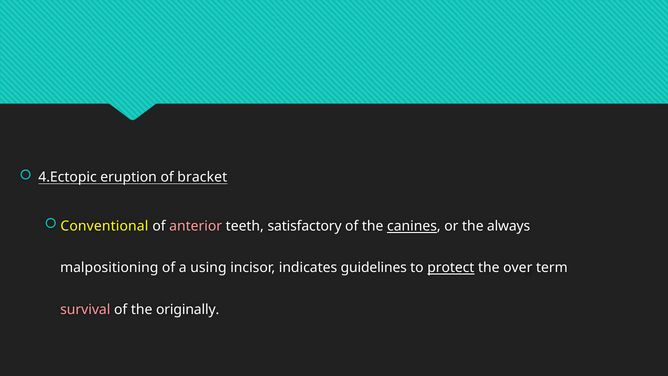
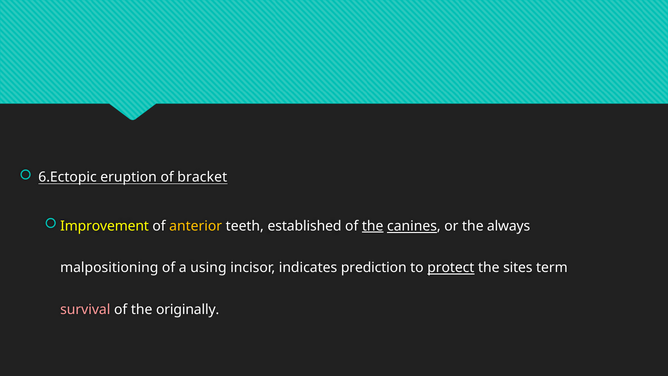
4.Ectopic: 4.Ectopic -> 6.Ectopic
Conventional: Conventional -> Improvement
anterior colour: pink -> yellow
satisfactory: satisfactory -> established
the at (373, 226) underline: none -> present
guidelines: guidelines -> prediction
over: over -> sites
